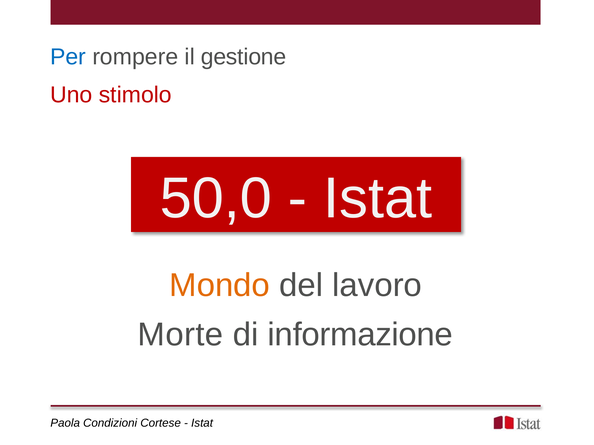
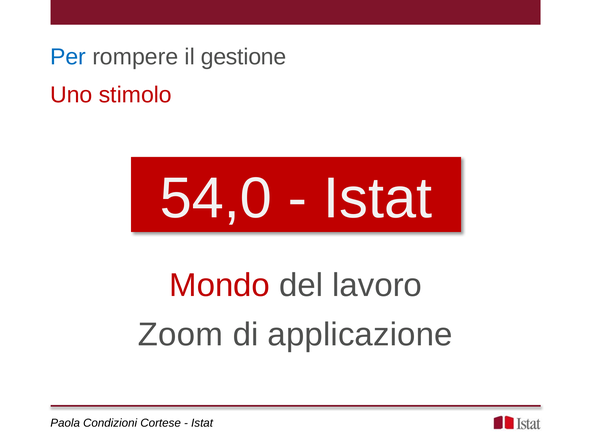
50,0: 50,0 -> 54,0
Mondo colour: orange -> red
Morte: Morte -> Zoom
informazione: informazione -> applicazione
